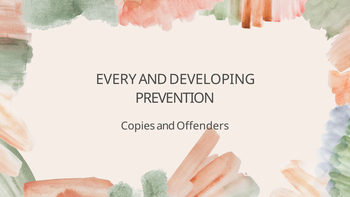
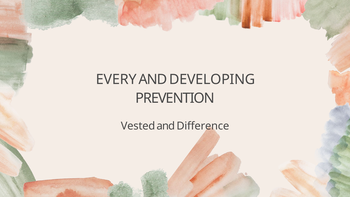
Copies: Copies -> Vested
Offenders: Offenders -> Difference
